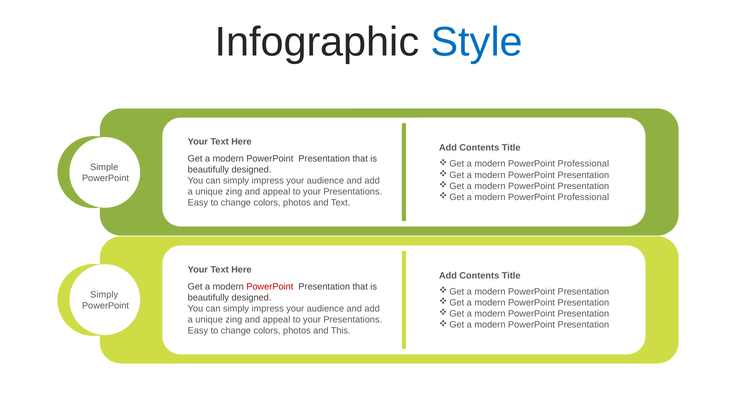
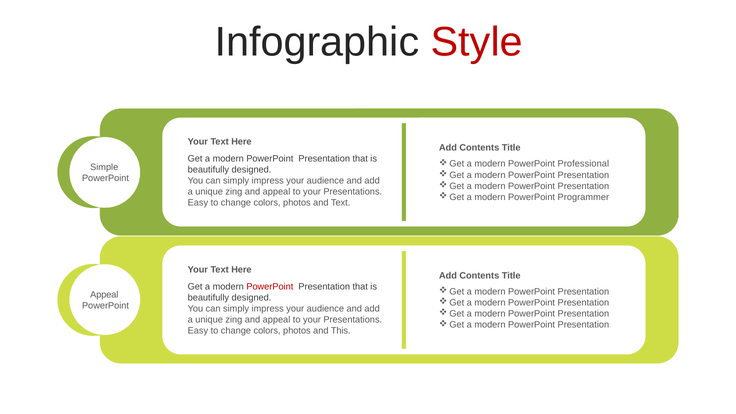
Style colour: blue -> red
Professional at (583, 197): Professional -> Programmer
Simply at (104, 295): Simply -> Appeal
